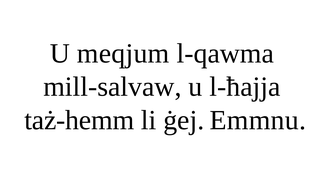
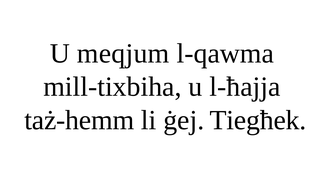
mill-salvaw: mill-salvaw -> mill-tixbiha
Emmnu: Emmnu -> Tiegħek
